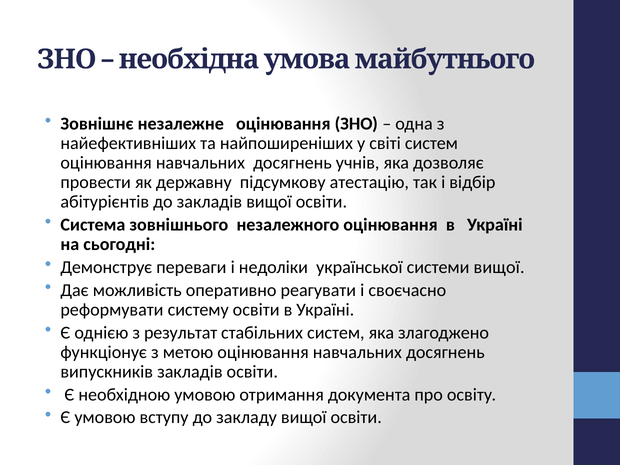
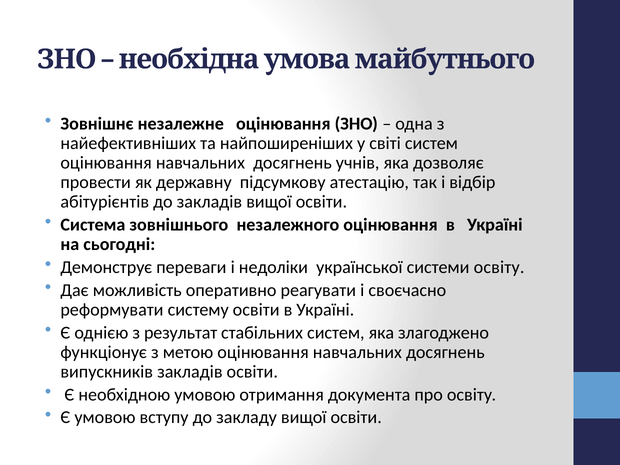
системи вищої: вищої -> освіту
